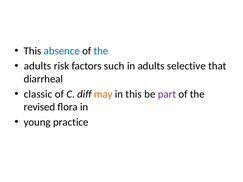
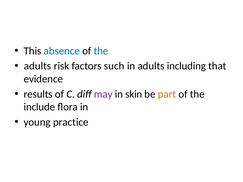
selective: selective -> including
diarrheal: diarrheal -> evidence
classic: classic -> results
may colour: orange -> purple
in this: this -> skin
part colour: purple -> orange
revised: revised -> include
